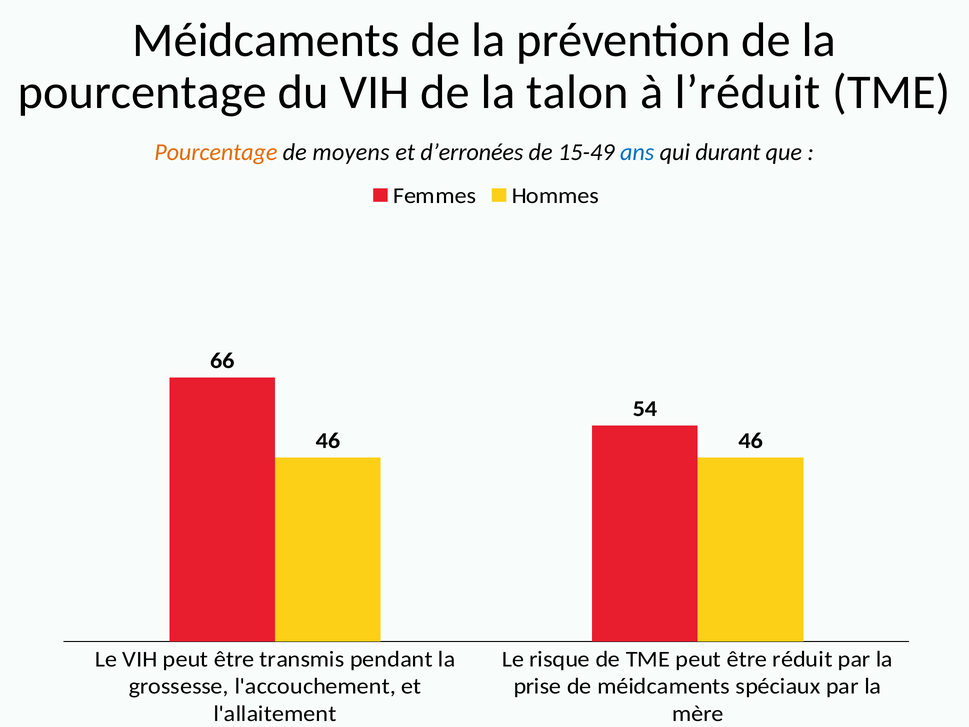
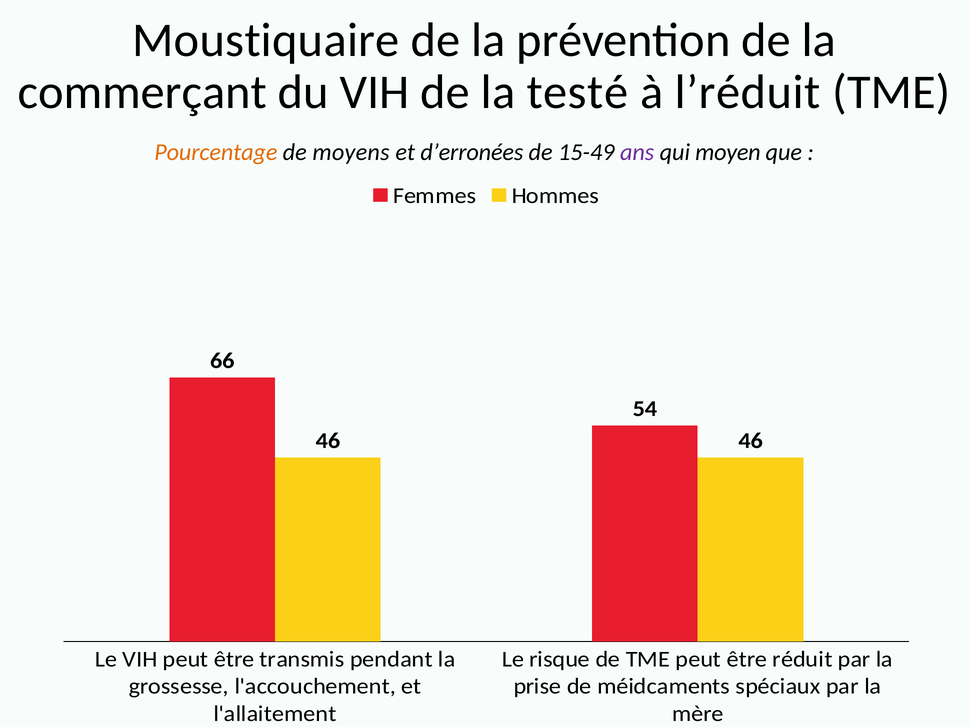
Méidcaments at (266, 40): Méidcaments -> Moustiquaire
pourcentage at (142, 92): pourcentage -> commerçant
talon: talon -> testé
ans colour: blue -> purple
durant: durant -> moyen
